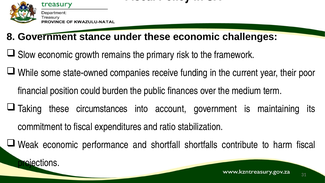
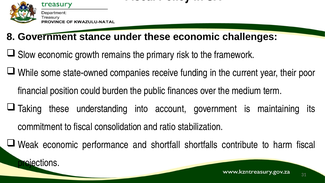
circumstances: circumstances -> understanding
expenditures: expenditures -> consolidation
